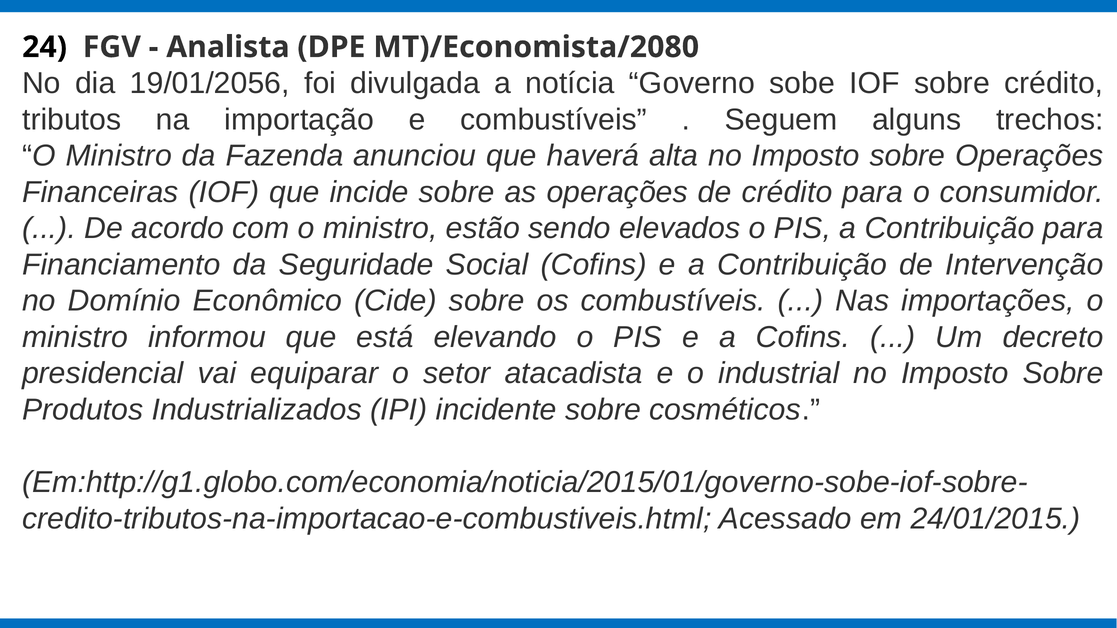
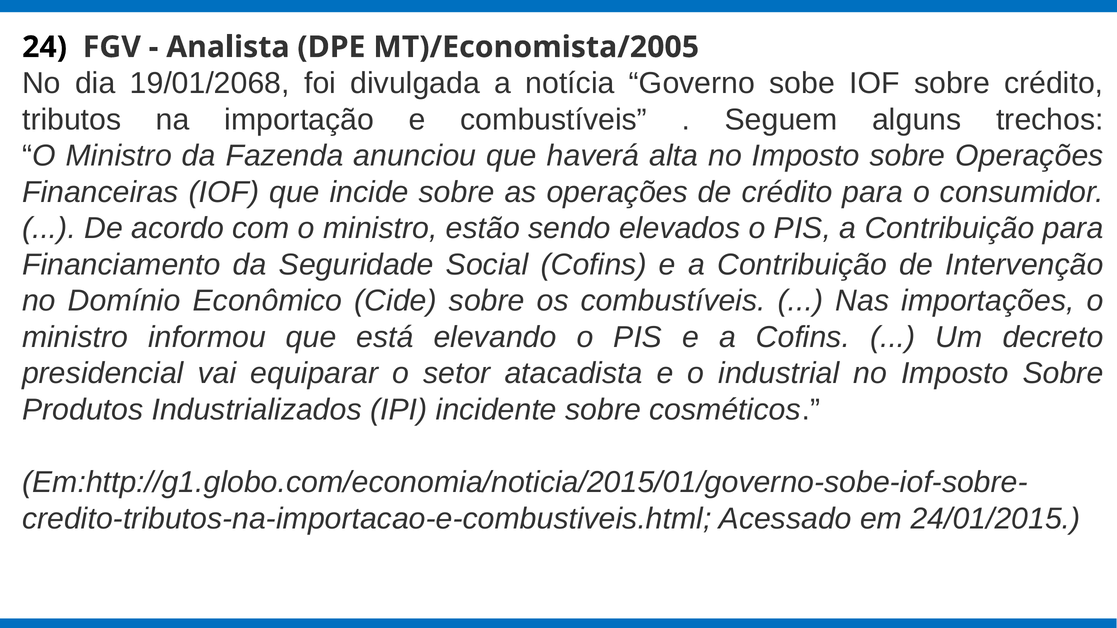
MT)/Economista/2080: MT)/Economista/2080 -> MT)/Economista/2005
19/01/2056: 19/01/2056 -> 19/01/2068
